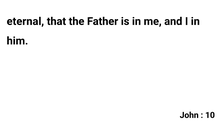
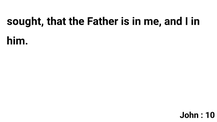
eternal: eternal -> sought
